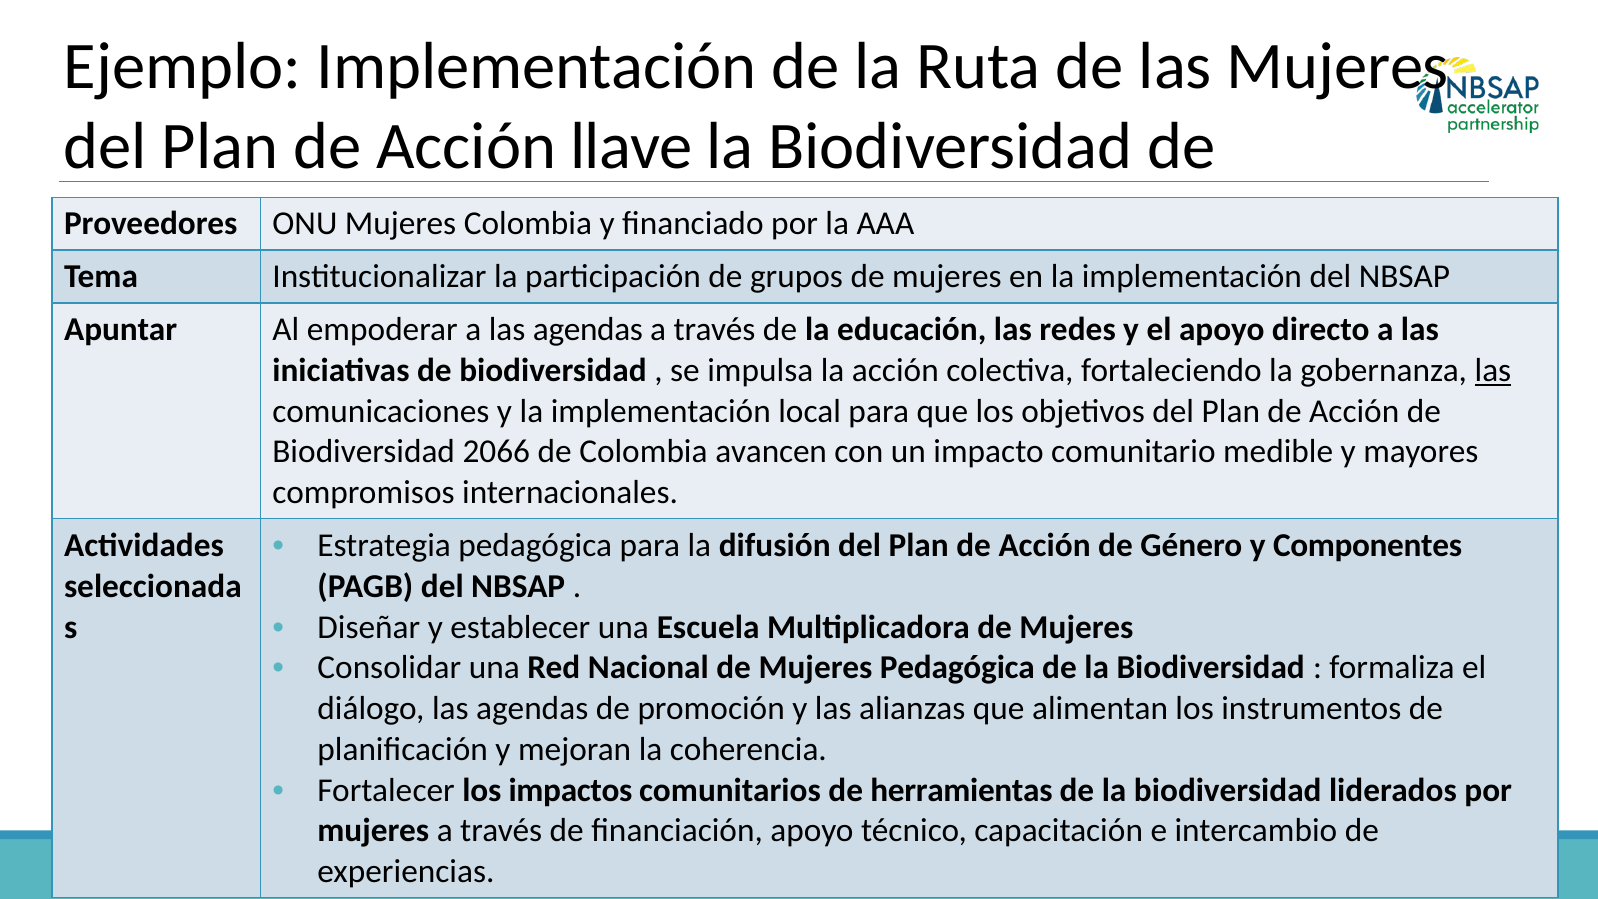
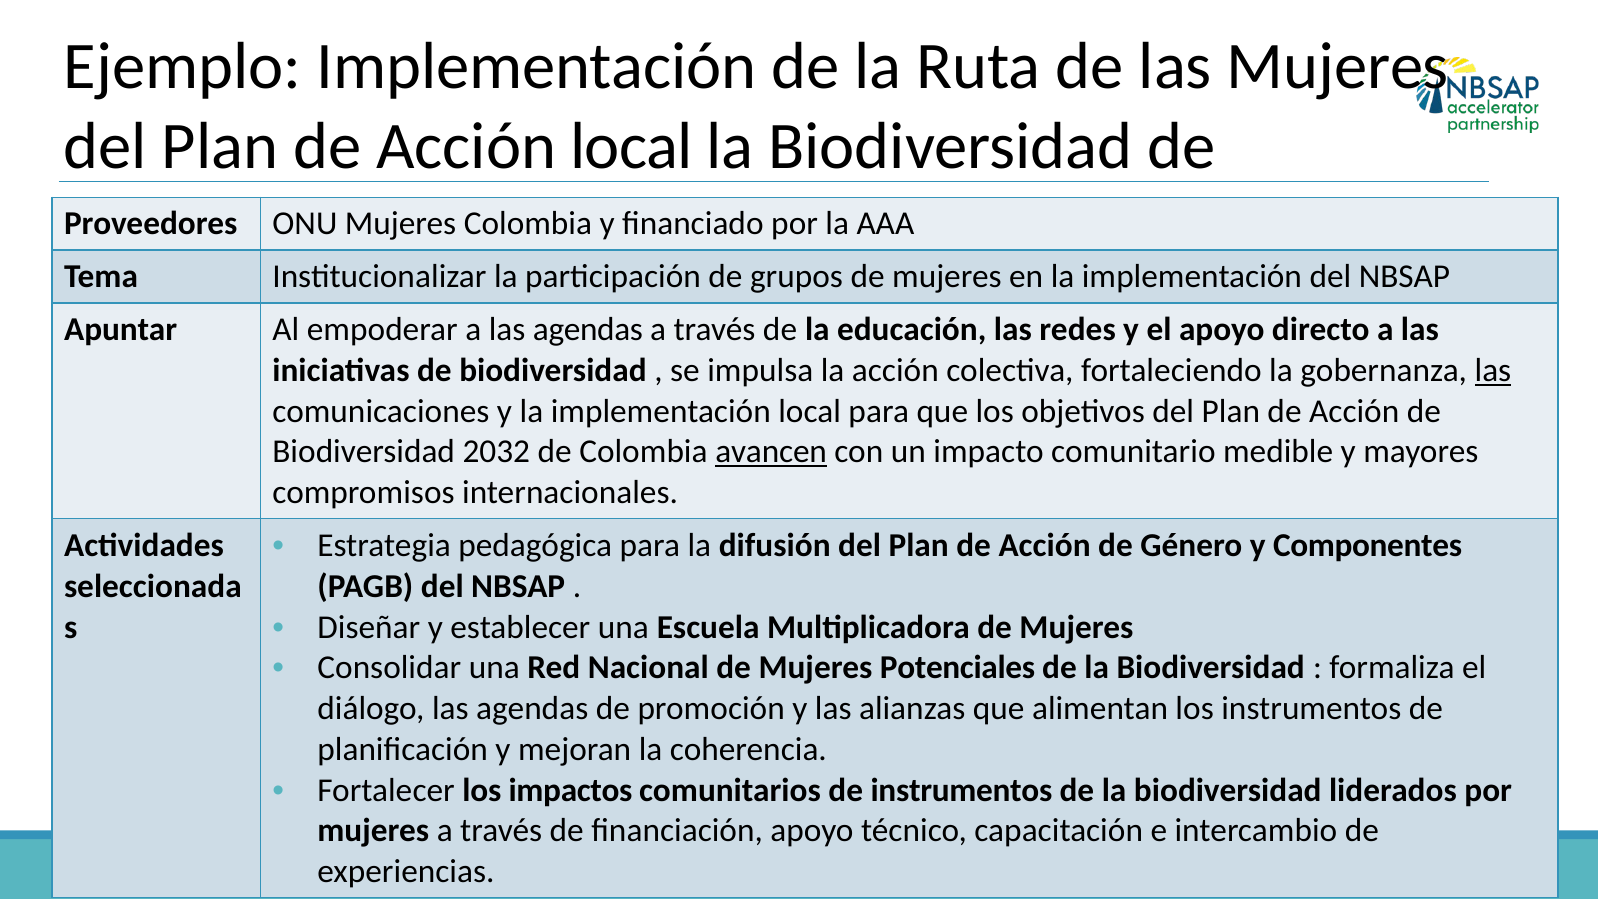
Acción llave: llave -> local
2066: 2066 -> 2032
avancen underline: none -> present
Mujeres Pedagógica: Pedagógica -> Potenciales
de herramientas: herramientas -> instrumentos
